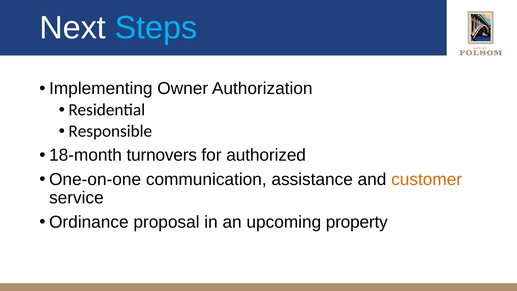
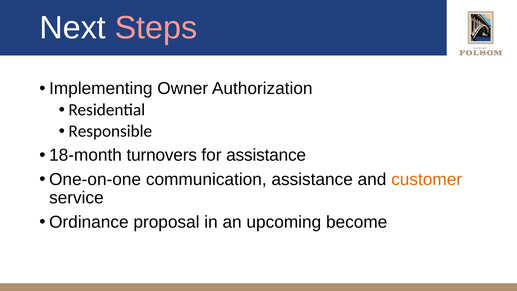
Steps colour: light blue -> pink
for authorized: authorized -> assistance
property: property -> become
